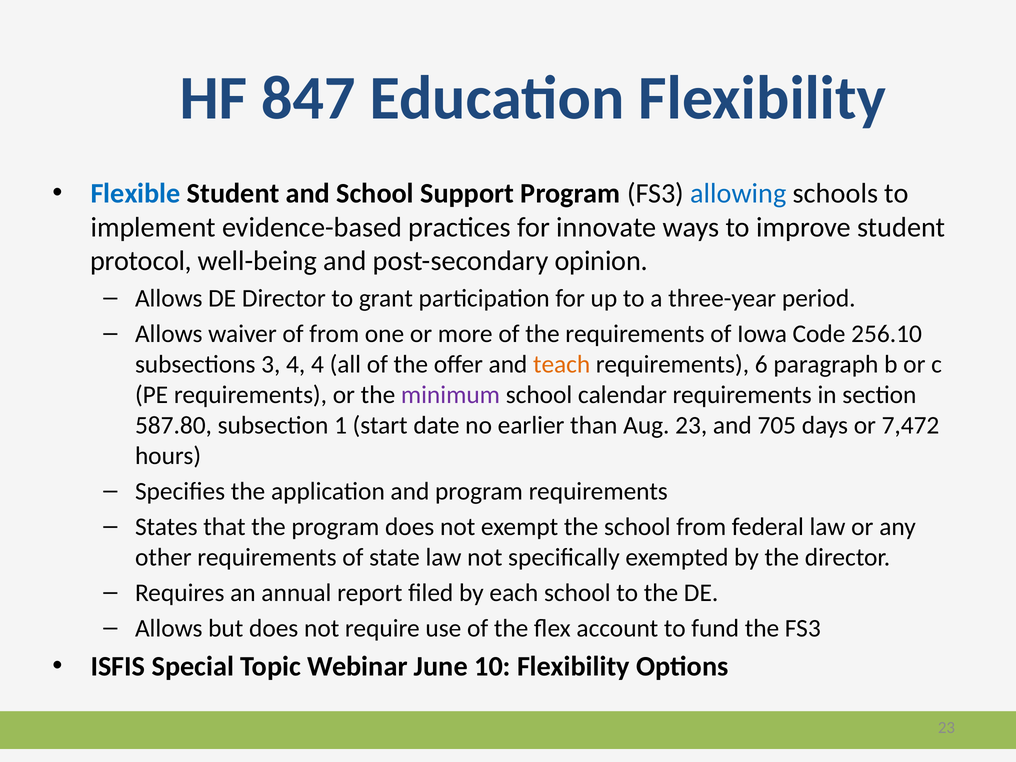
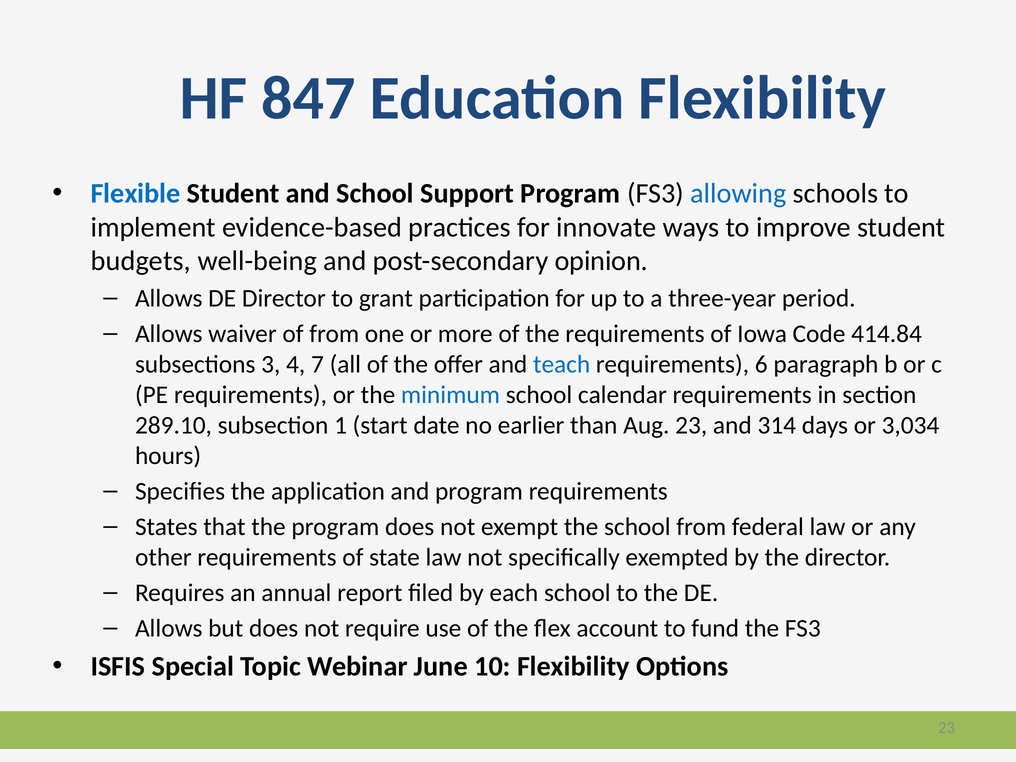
protocol: protocol -> budgets
256.10: 256.10 -> 414.84
4 4: 4 -> 7
teach colour: orange -> blue
minimum colour: purple -> blue
587.80: 587.80 -> 289.10
705: 705 -> 314
7,472: 7,472 -> 3,034
